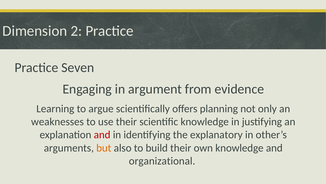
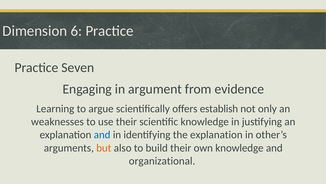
2: 2 -> 6
planning: planning -> establish
and at (102, 134) colour: red -> blue
the explanatory: explanatory -> explanation
